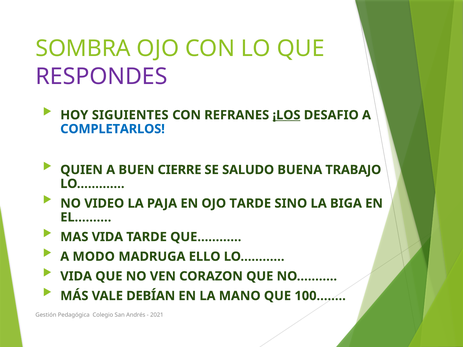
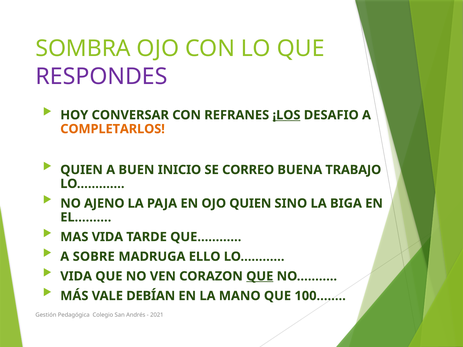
SIGUIENTES: SIGUIENTES -> CONVERSAR
COMPLETARLOS colour: blue -> orange
CIERRE: CIERRE -> INICIO
SALUDO: SALUDO -> CORREO
VIDEO: VIDEO -> AJENO
OJO TARDE: TARDE -> QUIEN
MODO: MODO -> SOBRE
QUE at (260, 276) underline: none -> present
